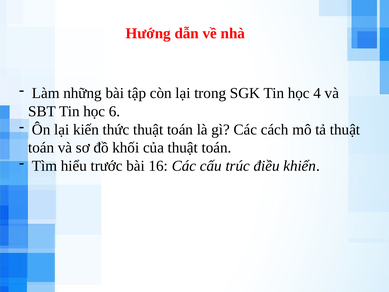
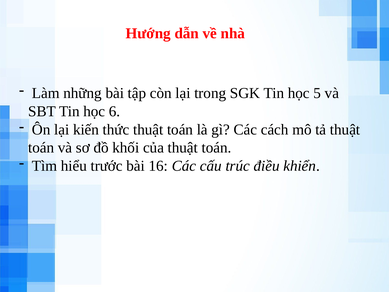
4: 4 -> 5
